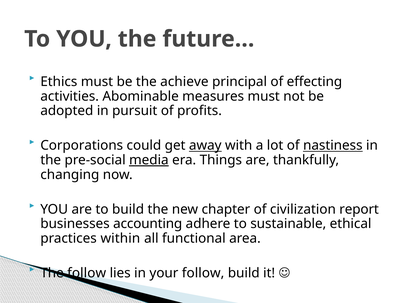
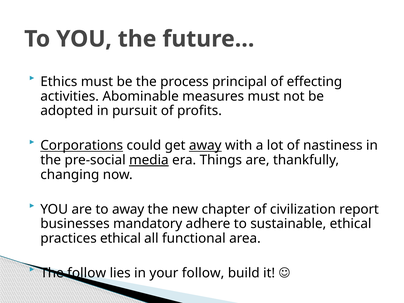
achieve: achieve -> process
Corporations underline: none -> present
nastiness underline: present -> none
to build: build -> away
accounting: accounting -> mandatory
practices within: within -> ethical
